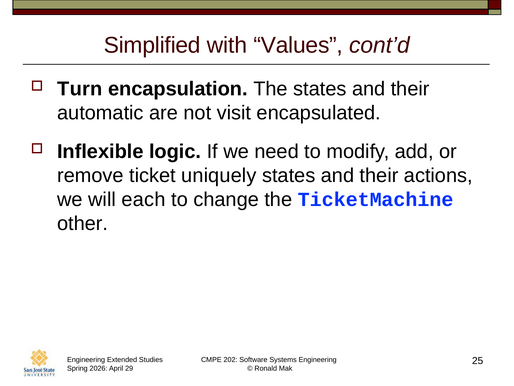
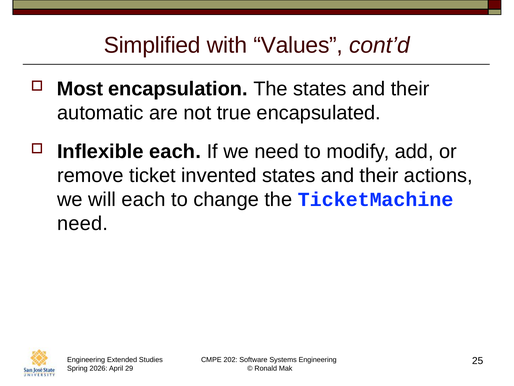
Turn: Turn -> Most
visit: visit -> true
Inflexible logic: logic -> each
uniquely: uniquely -> invented
other at (83, 223): other -> need
